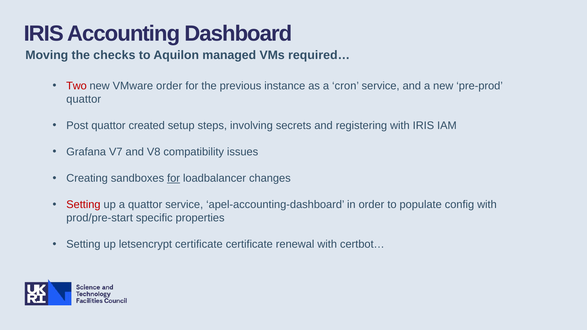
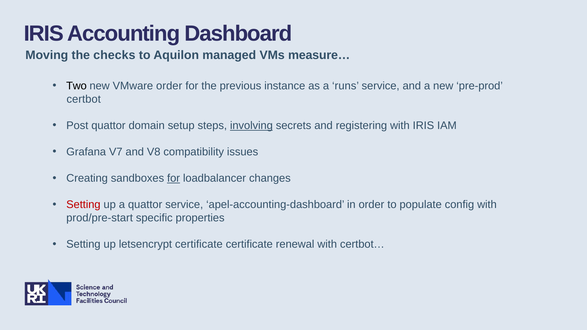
required…: required… -> measure…
Two colour: red -> black
cron: cron -> runs
quattor at (84, 99): quattor -> certbot
created: created -> domain
involving underline: none -> present
